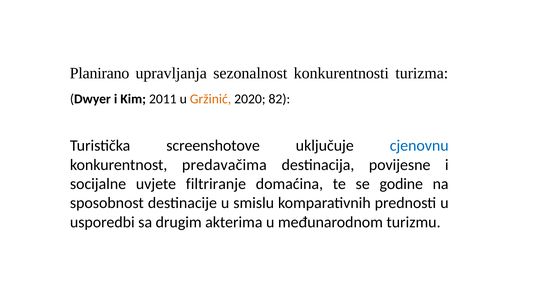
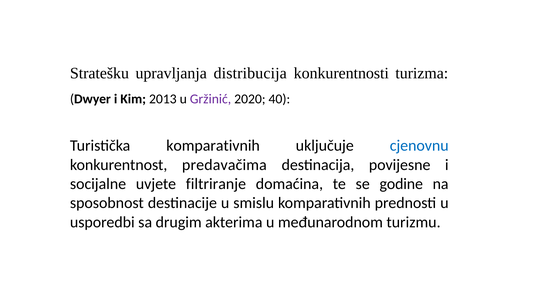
Planirano: Planirano -> Stratešku
sezonalnost: sezonalnost -> distribucija
2011: 2011 -> 2013
Gržinić colour: orange -> purple
82: 82 -> 40
Turistička screenshotove: screenshotove -> komparativnih
